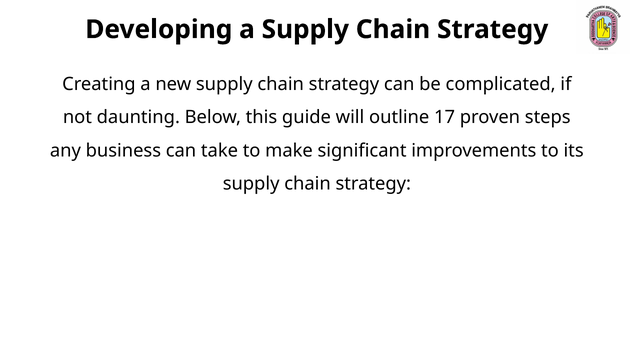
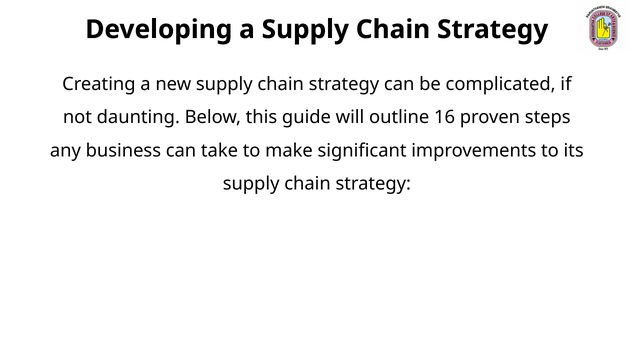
17: 17 -> 16
